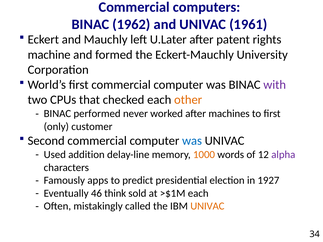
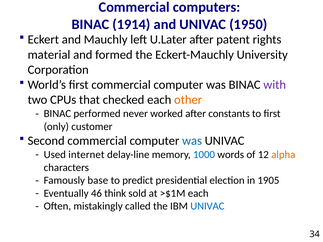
1962: 1962 -> 1914
1961: 1961 -> 1950
machine: machine -> material
machines: machines -> constants
addition: addition -> internet
1000 colour: orange -> blue
alpha colour: purple -> orange
apps: apps -> base
1927: 1927 -> 1905
UNIVAC at (207, 206) colour: orange -> blue
